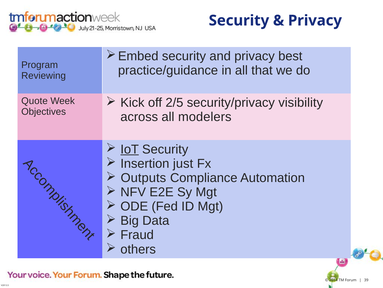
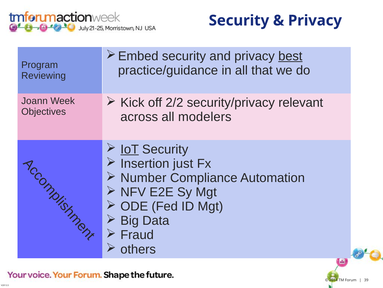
best underline: none -> present
Quote: Quote -> Joann
2/5: 2/5 -> 2/2
visibility: visibility -> relevant
Outputs: Outputs -> Number
